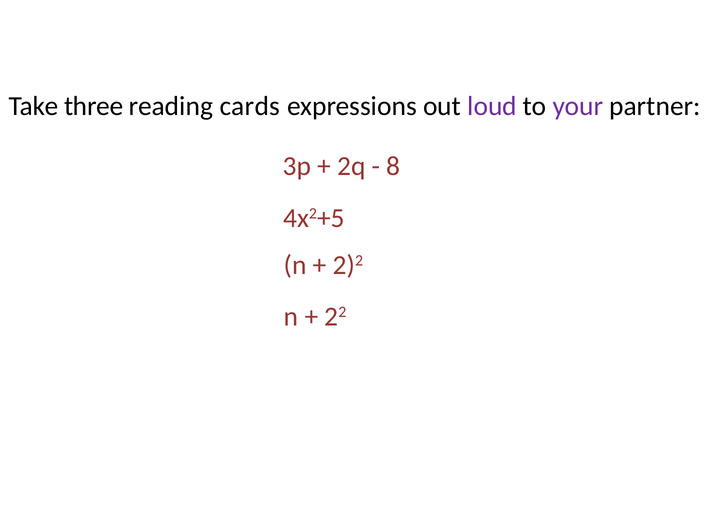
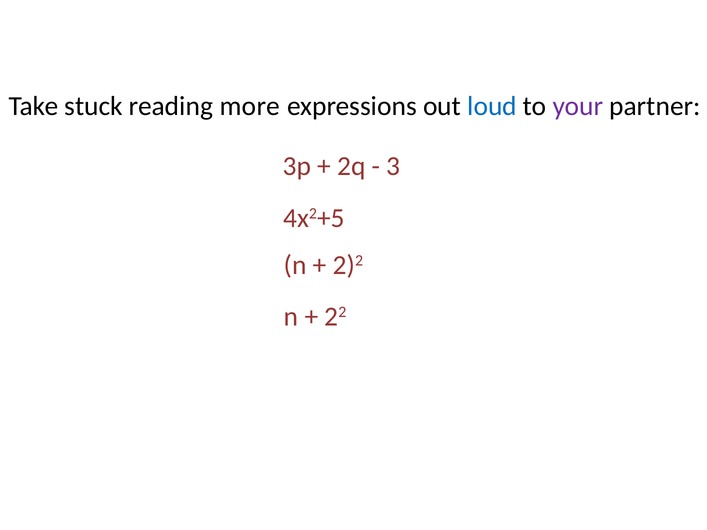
three: three -> stuck
cards: cards -> more
loud colour: purple -> blue
8: 8 -> 3
